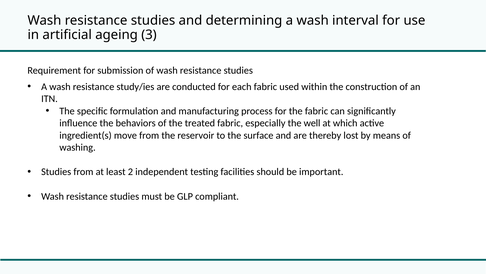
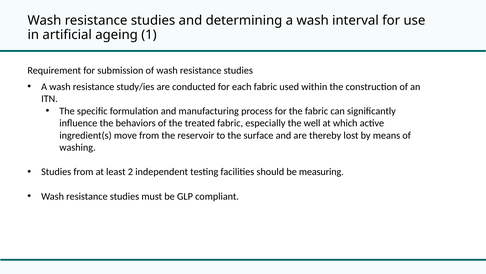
3: 3 -> 1
important: important -> measuring
